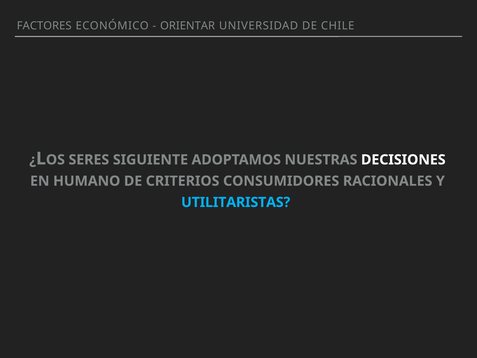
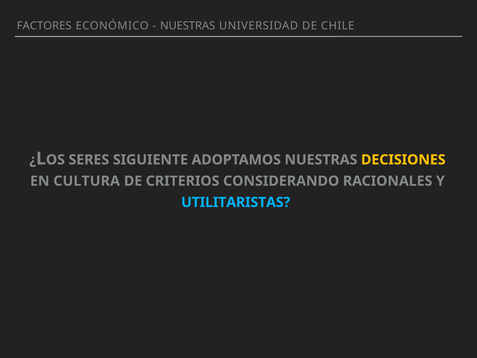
ORIENTAR at (188, 26): ORIENTAR -> NUESTRAS
DECISIONES colour: white -> yellow
HUMANO: HUMANO -> CULTURA
CONSUMIDORES: CONSUMIDORES -> CONSIDERANDO
